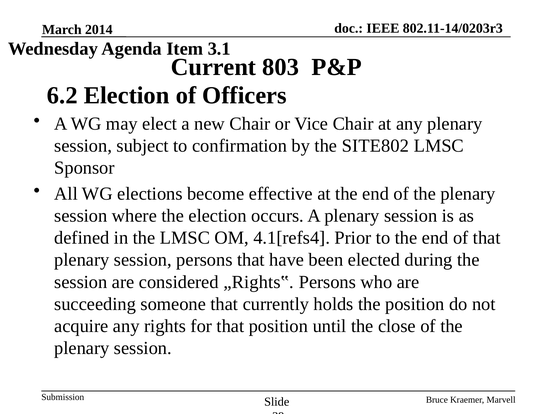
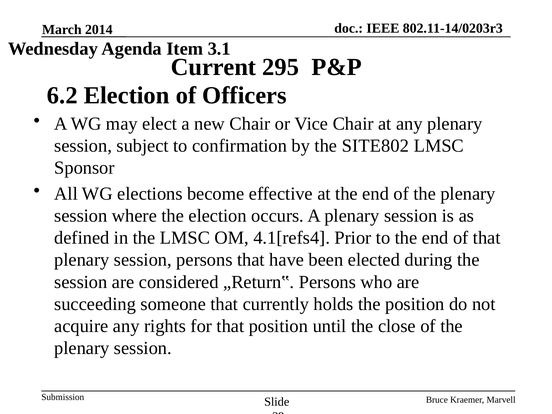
803: 803 -> 295
„Rights‟: „Rights‟ -> „Return‟
